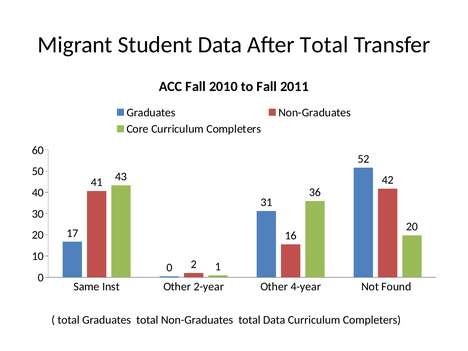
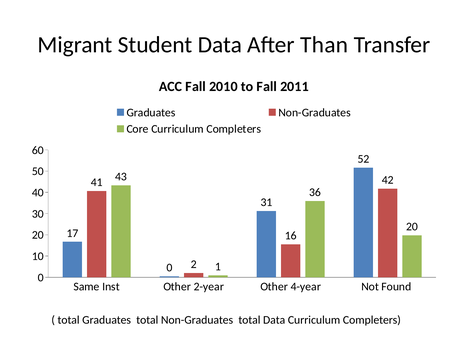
After Total: Total -> Than
